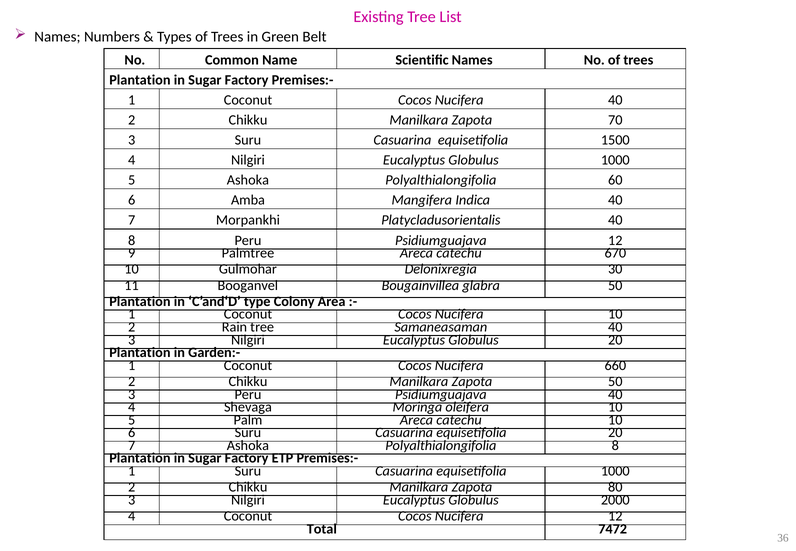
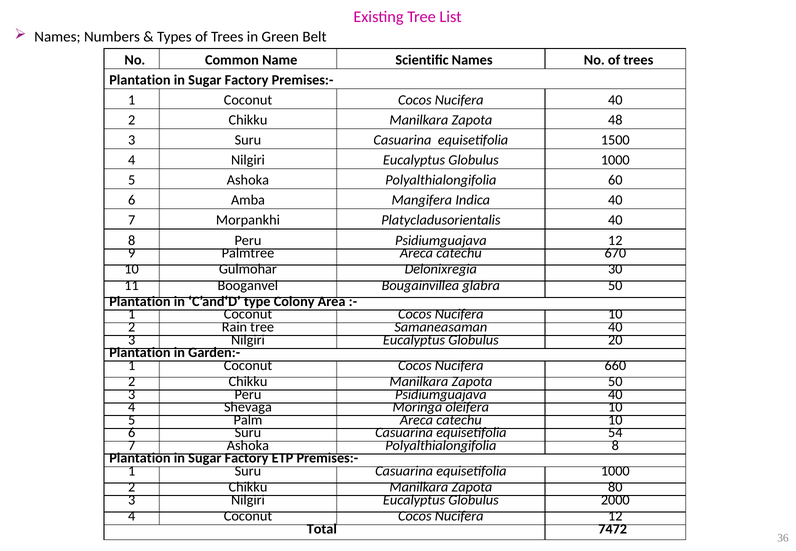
70: 70 -> 48
equisetifolia 20: 20 -> 54
